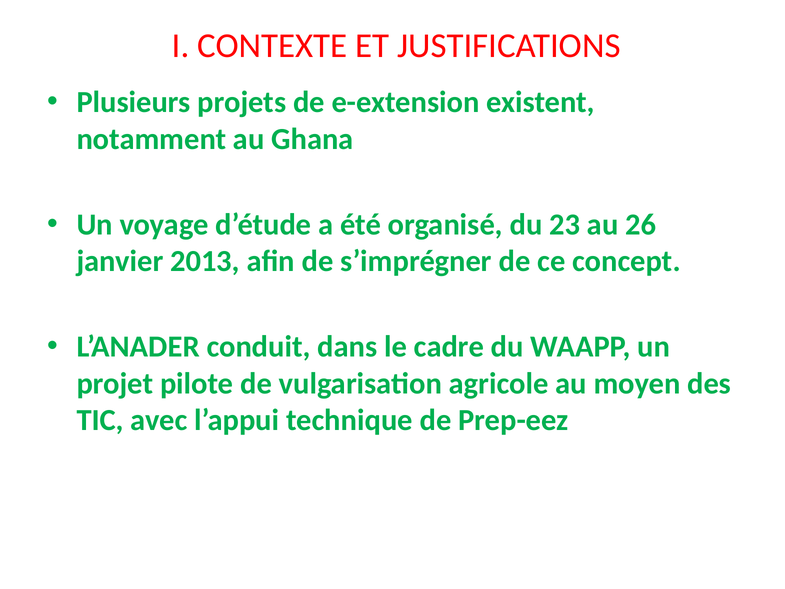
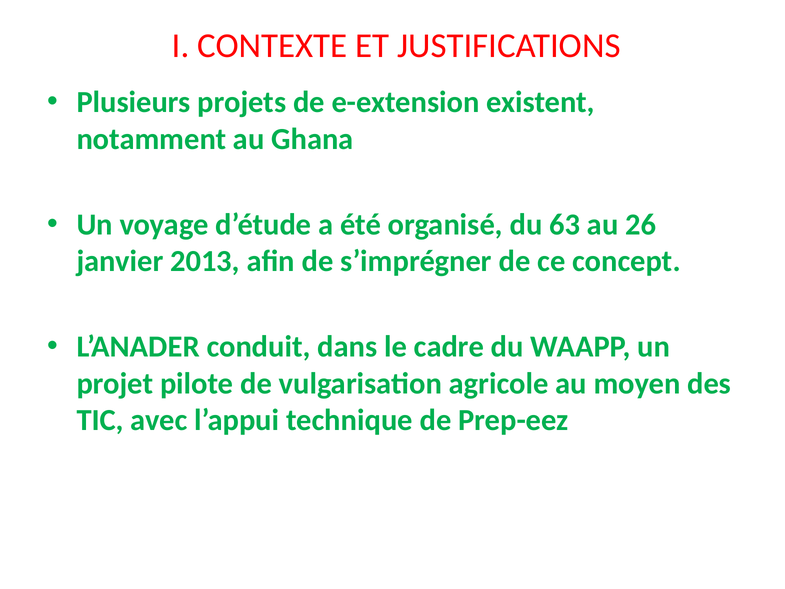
23: 23 -> 63
